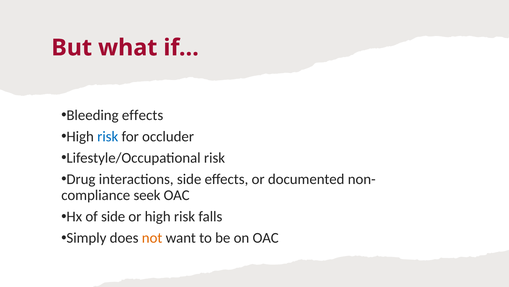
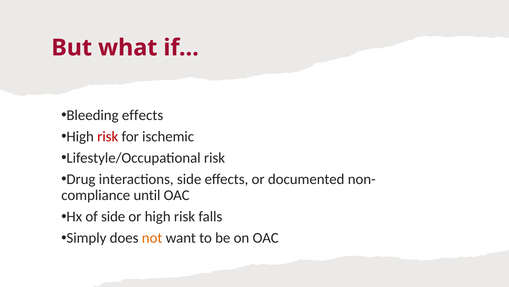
risk at (108, 136) colour: blue -> red
occluder: occluder -> ischemic
seek: seek -> until
